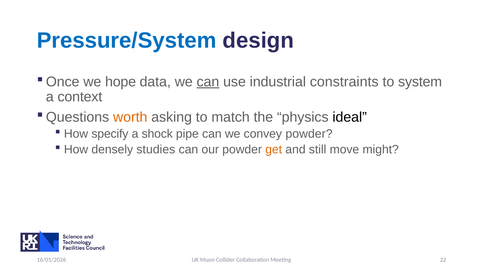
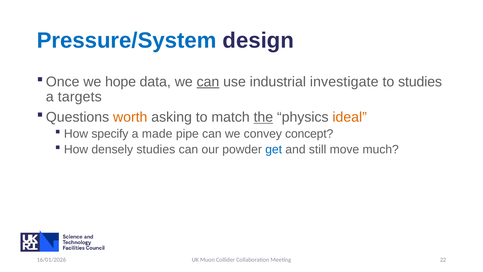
constraints: constraints -> investigate
to system: system -> studies
context: context -> targets
the underline: none -> present
ideal colour: black -> orange
shock: shock -> made
convey powder: powder -> concept
get colour: orange -> blue
might: might -> much
